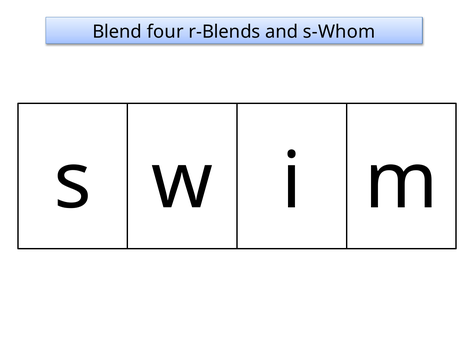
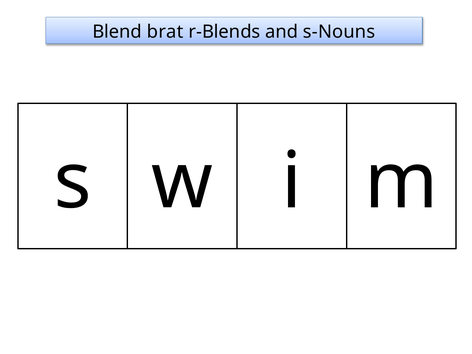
four: four -> brat
s-Whom: s-Whom -> s-Nouns
